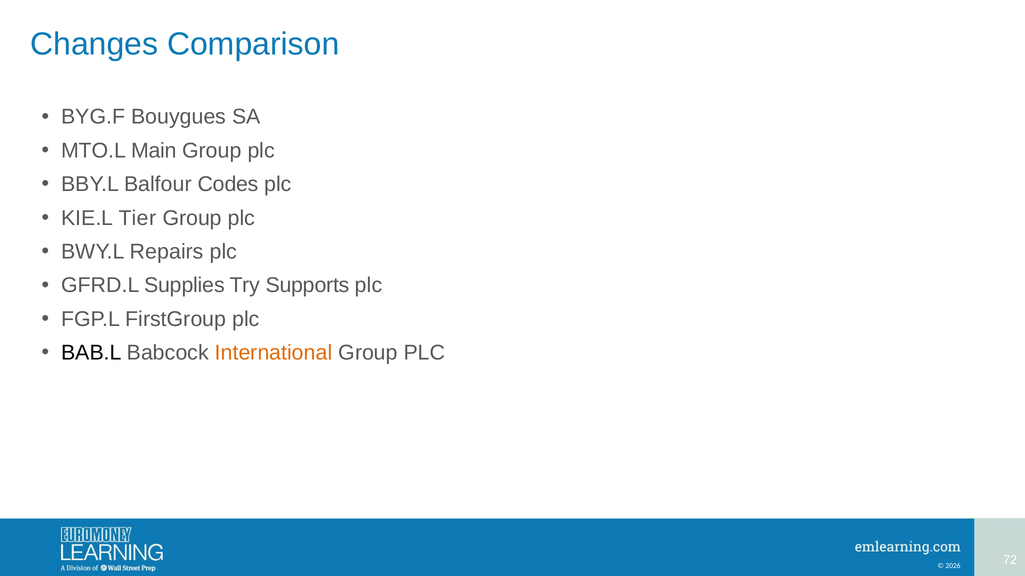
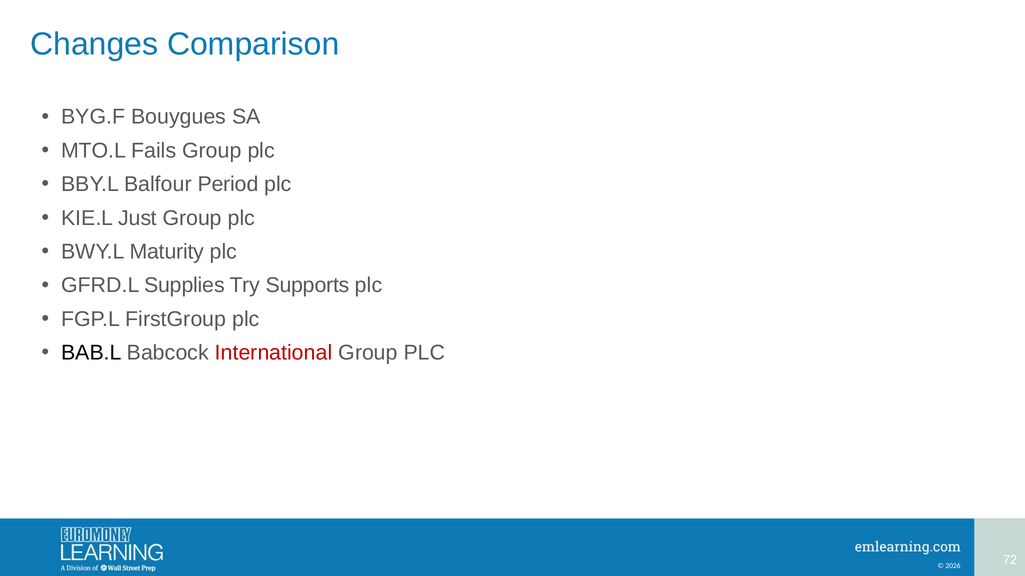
Main: Main -> Fails
Codes: Codes -> Period
Tier: Tier -> Just
Repairs: Repairs -> Maturity
International colour: orange -> red
